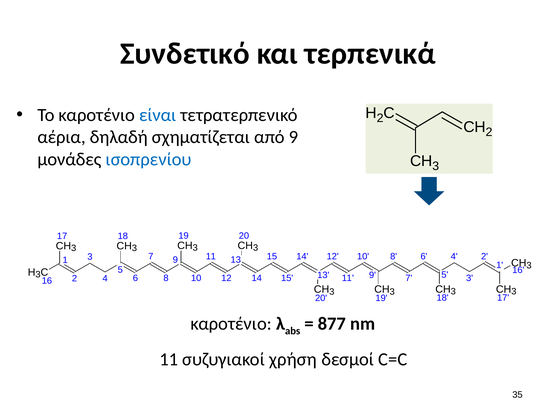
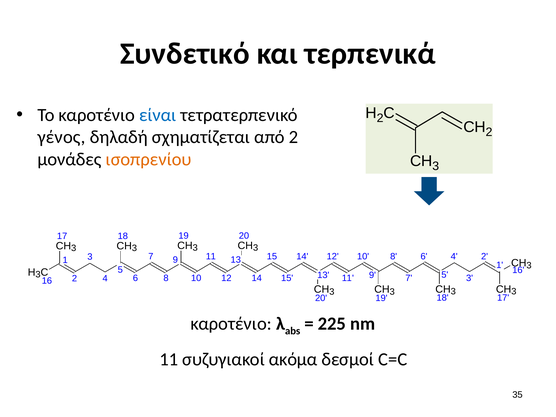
αέρια: αέρια -> γένος
από 9: 9 -> 2
ισοπρενίου colour: blue -> orange
877: 877 -> 225
χρήση: χρήση -> ακόμα
